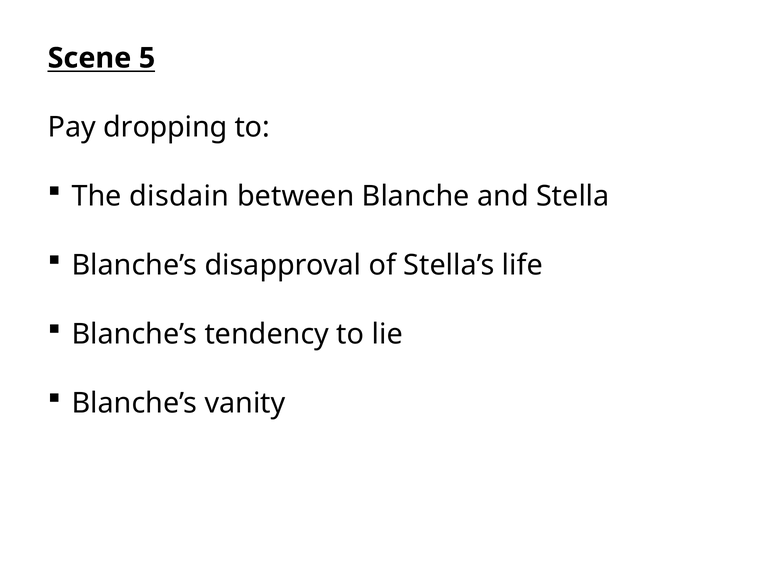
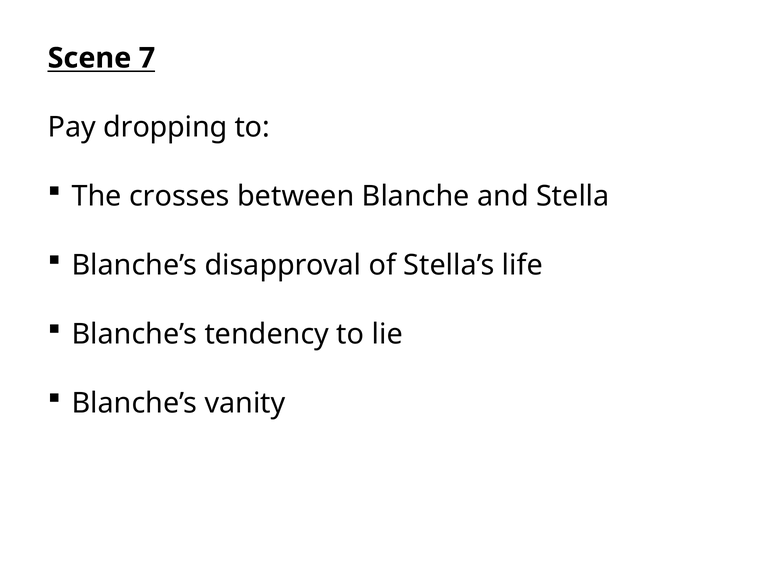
5: 5 -> 7
disdain: disdain -> crosses
